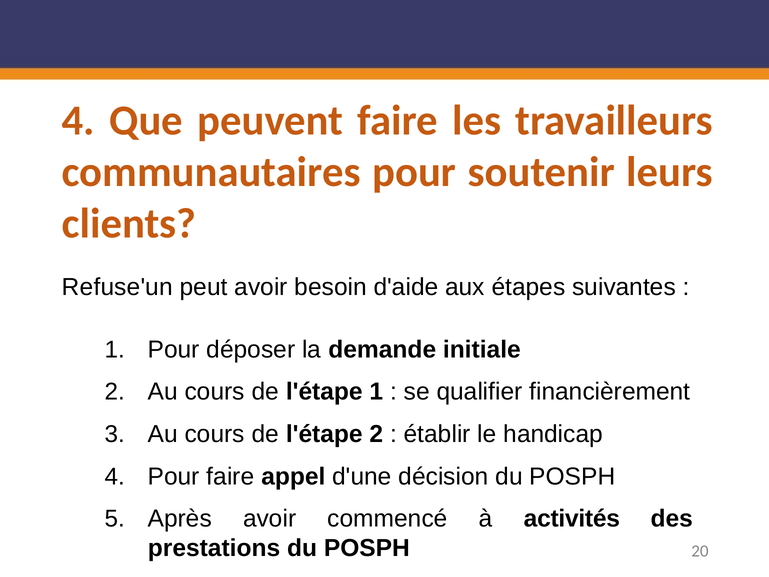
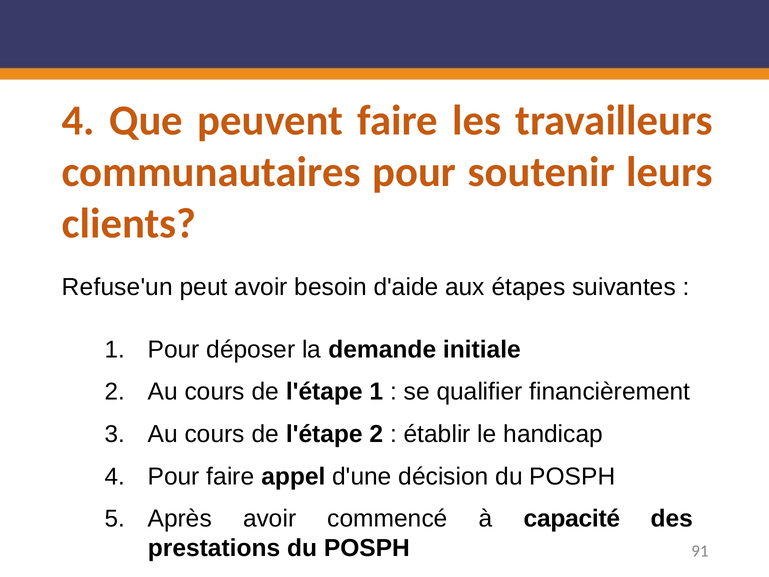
activités: activités -> capacité
20: 20 -> 91
